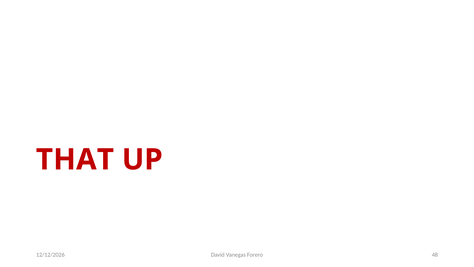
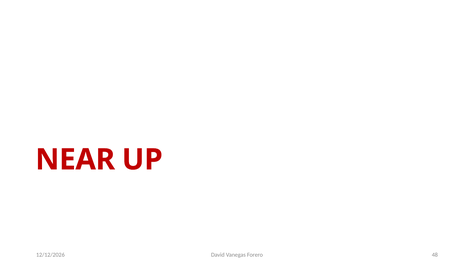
THAT: THAT -> NEAR
